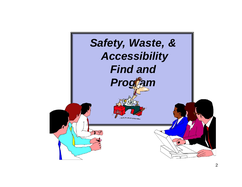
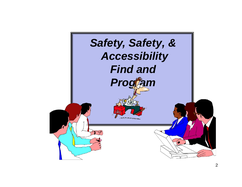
Safety Waste: Waste -> Safety
